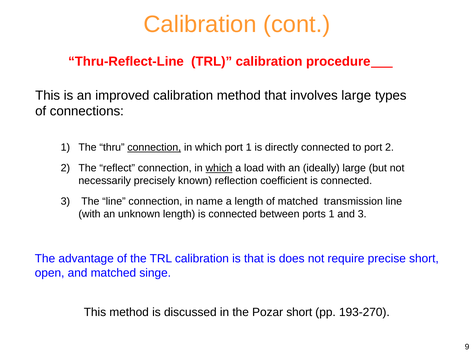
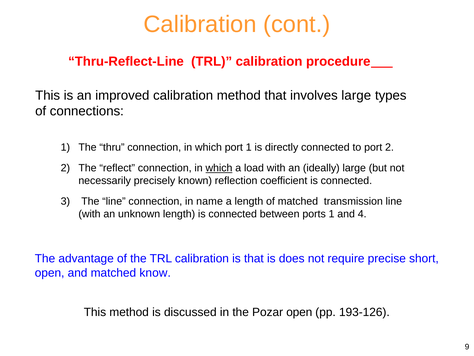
connection at (154, 147) underline: present -> none
and 3: 3 -> 4
singe: singe -> know
Pozar short: short -> open
193-270: 193-270 -> 193-126
